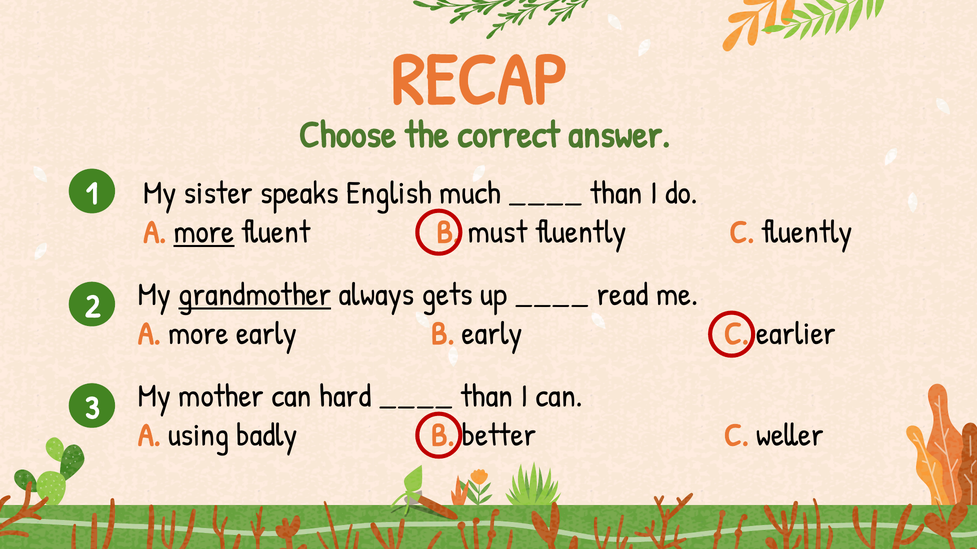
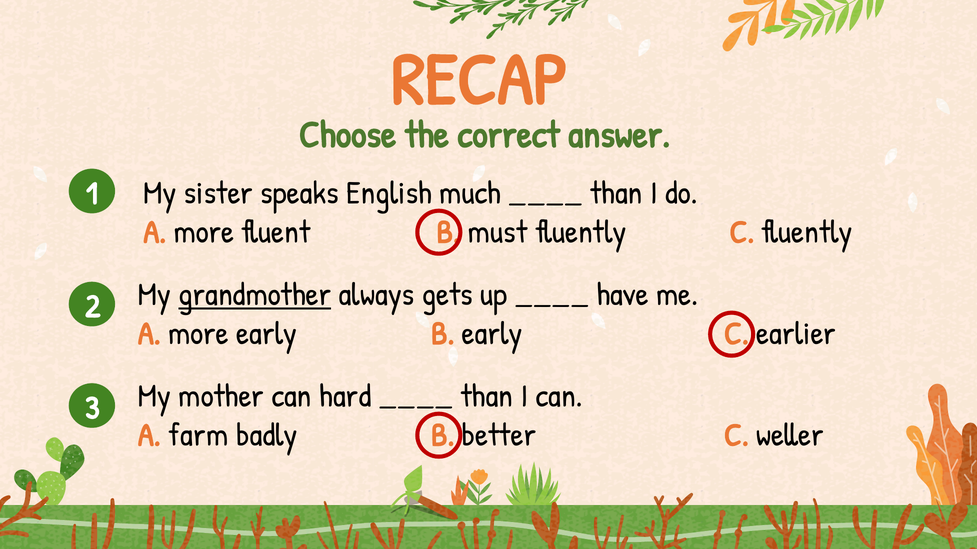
more at (204, 232) underline: present -> none
read: read -> have
using: using -> farm
